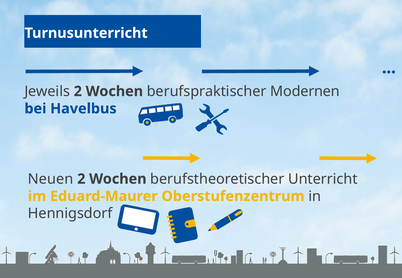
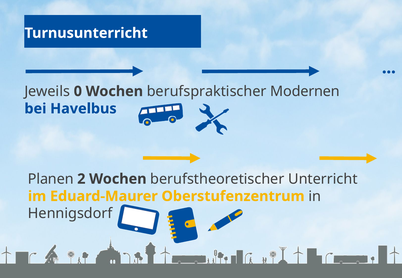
Jeweils 2: 2 -> 0
Neuen: Neuen -> Planen
